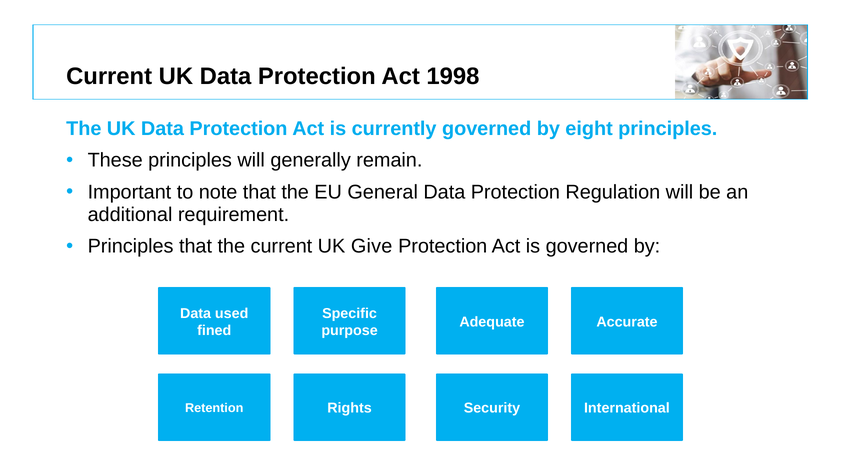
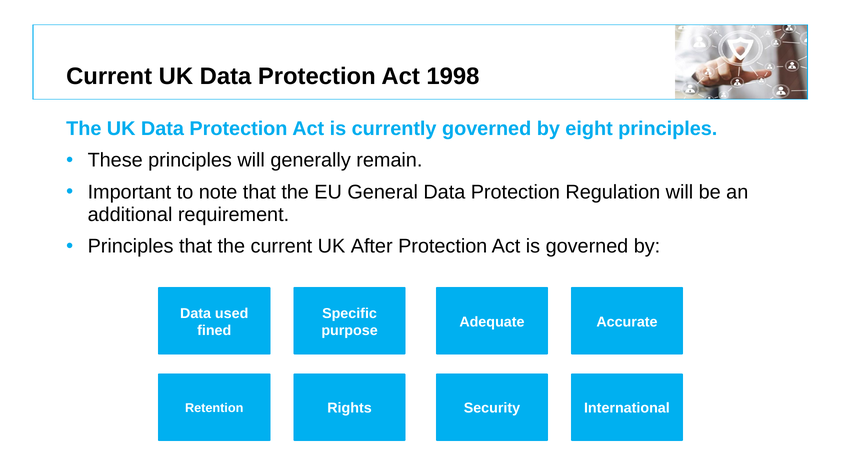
Give: Give -> After
